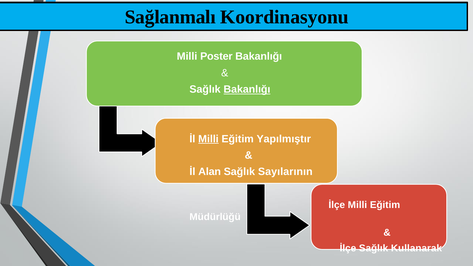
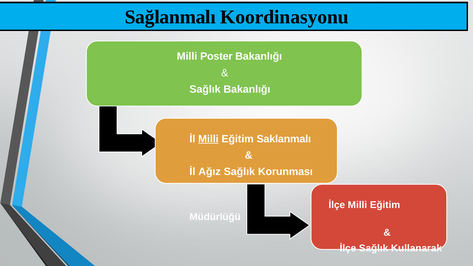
Bakanlığı at (247, 89) underline: present -> none
Yapılmıştır: Yapılmıştır -> Saklanmalı
Alan: Alan -> Ağız
Sayılarının: Sayılarının -> Korunması
